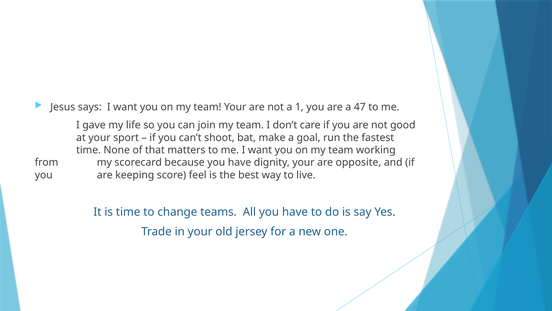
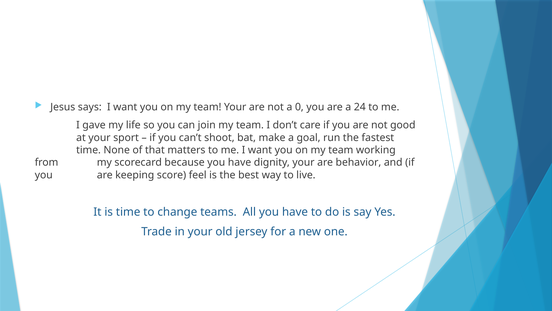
1: 1 -> 0
47: 47 -> 24
opposite: opposite -> behavior
